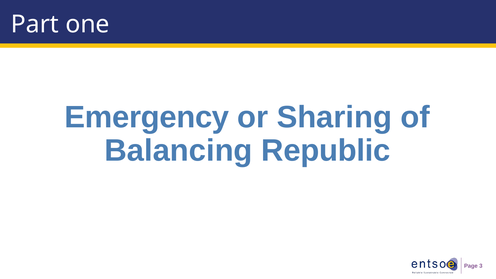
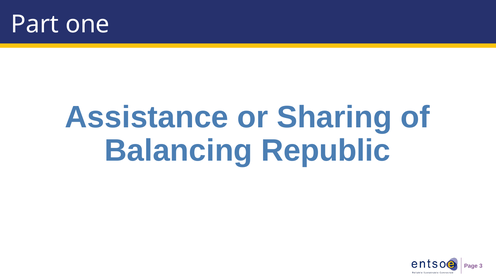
Emergency: Emergency -> Assistance
